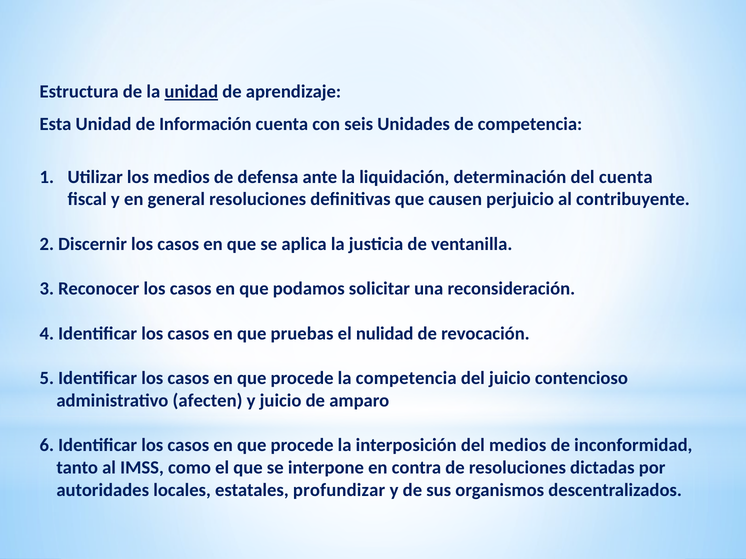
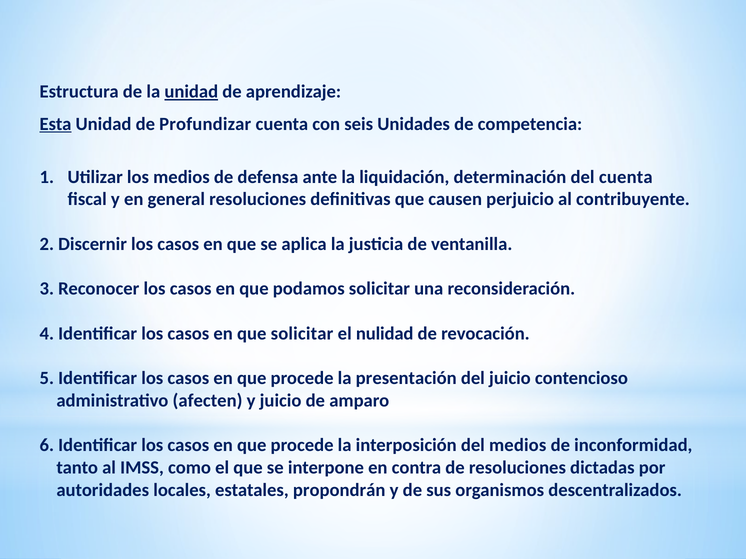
Esta underline: none -> present
Información: Información -> Profundizar
que pruebas: pruebas -> solicitar
la competencia: competencia -> presentación
profundizar: profundizar -> propondrán
